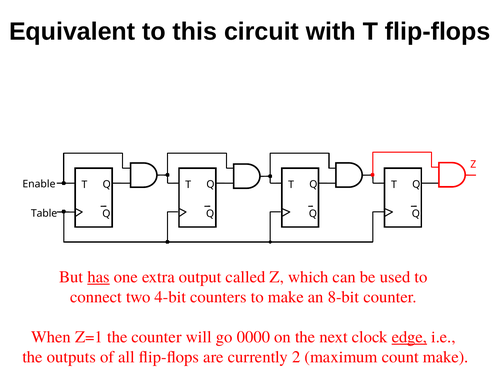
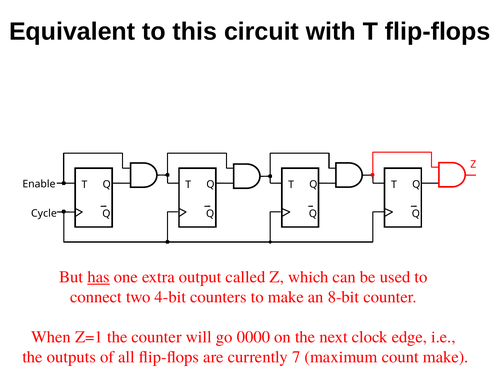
Table: Table -> Cycle
edge underline: present -> none
2: 2 -> 7
